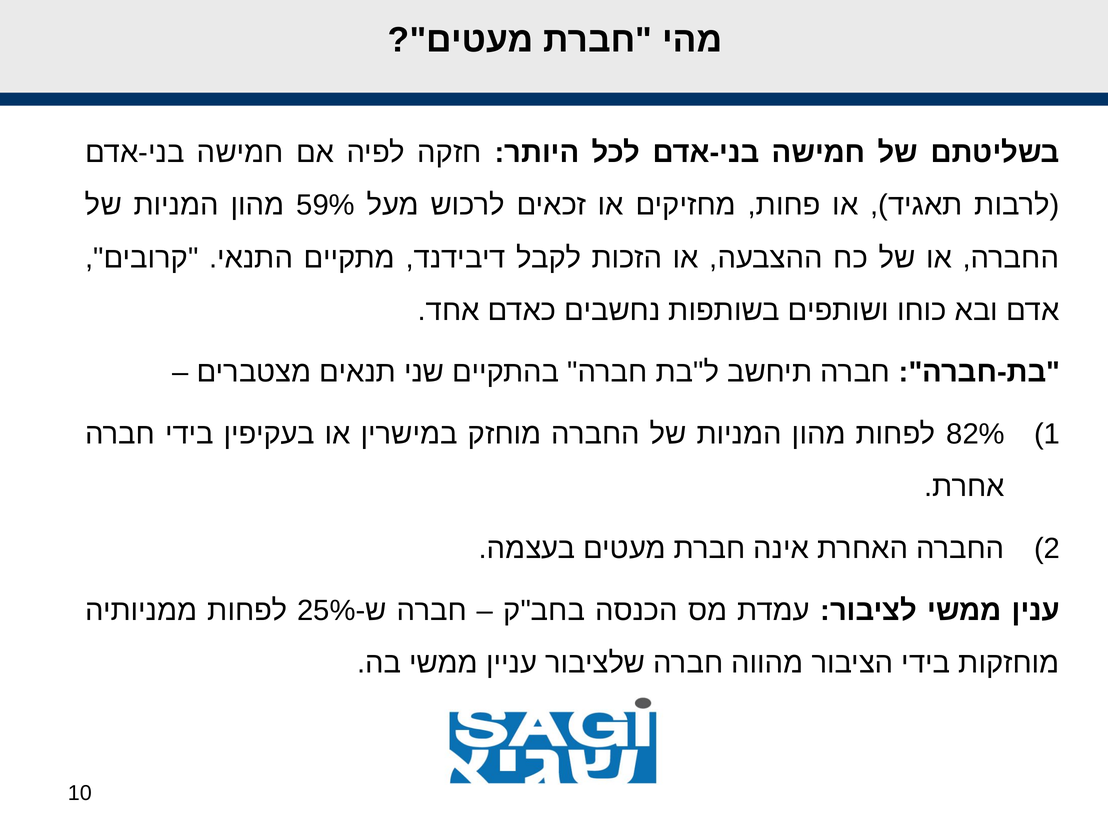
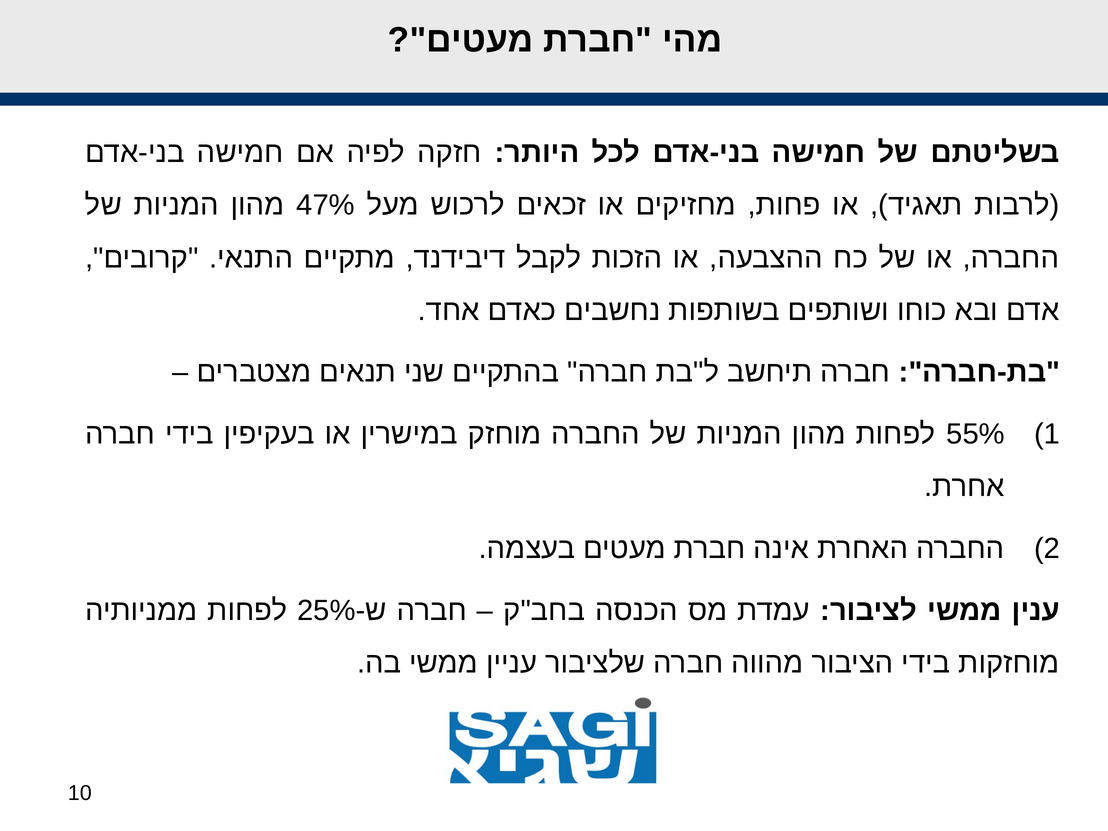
59%: 59% -> 47%
82%: 82% -> 55%
